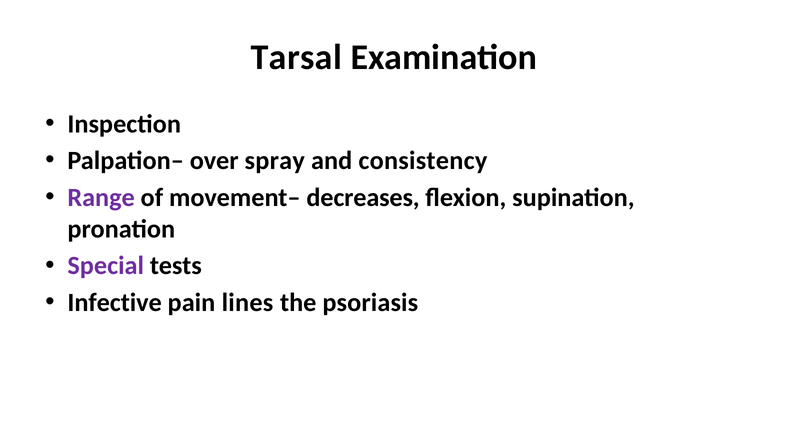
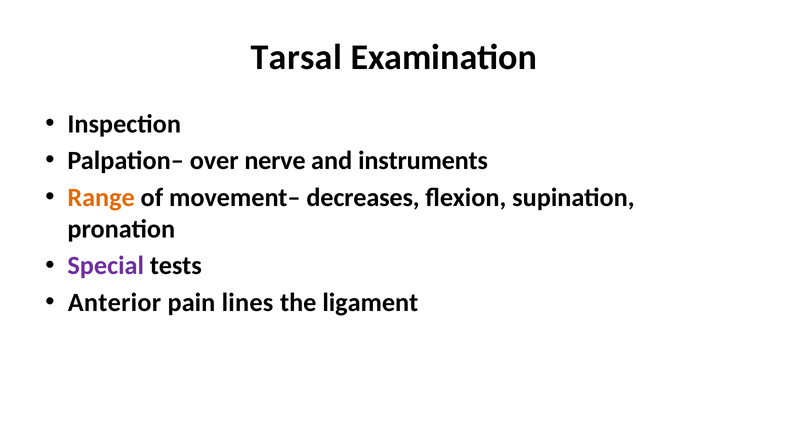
spray: spray -> nerve
consistency: consistency -> instruments
Range colour: purple -> orange
Infective: Infective -> Anterior
psoriasis: psoriasis -> ligament
